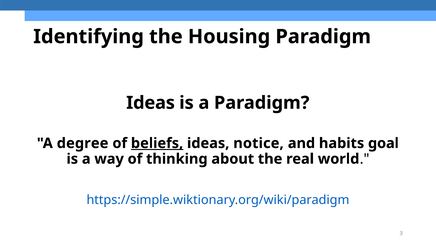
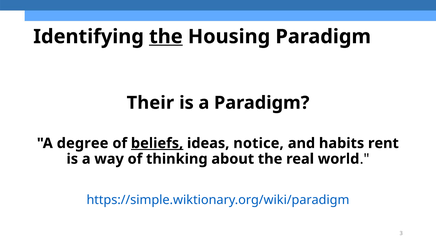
the at (166, 37) underline: none -> present
Ideas at (151, 103): Ideas -> Their
goal: goal -> rent
